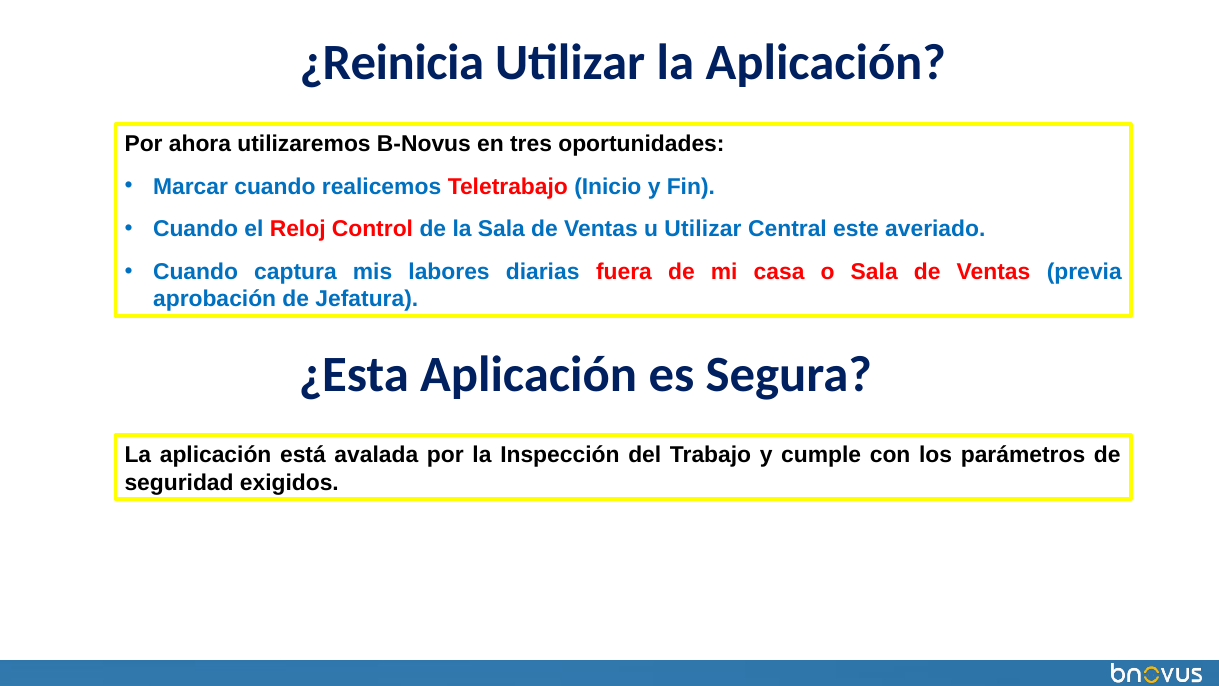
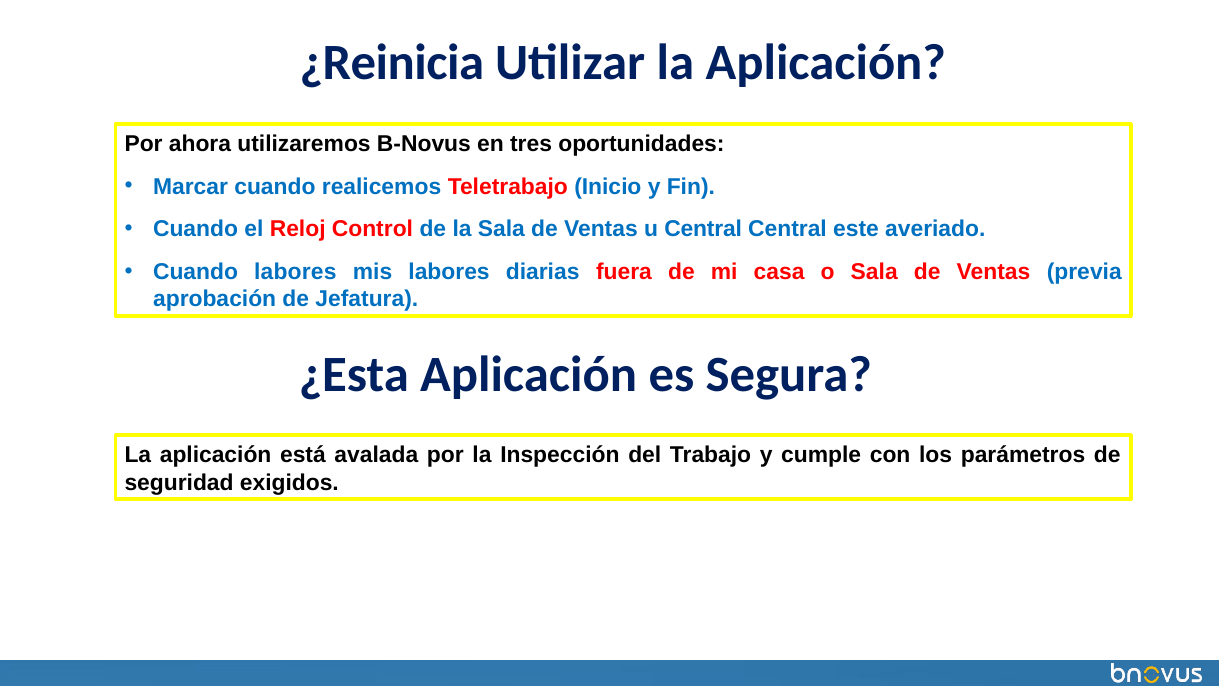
u Utilizar: Utilizar -> Central
Cuando captura: captura -> labores
